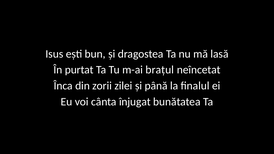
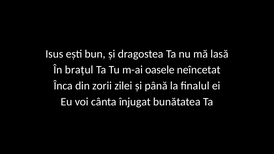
purtat: purtat -> brațul
brațul: brațul -> oasele
